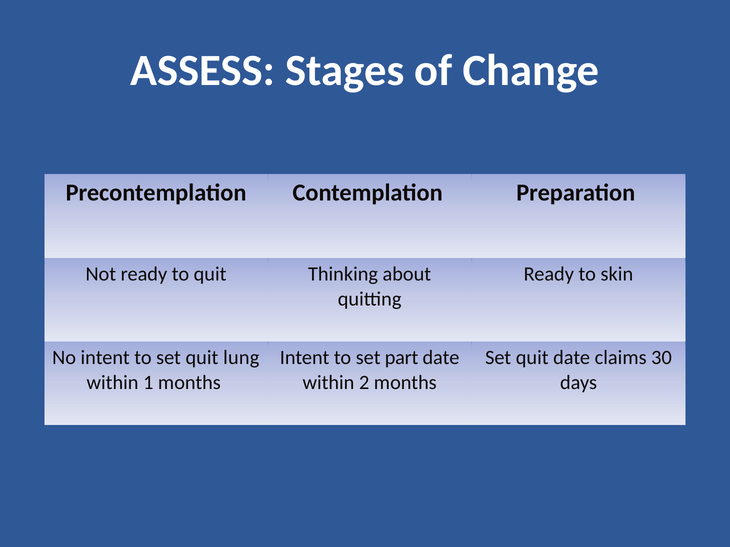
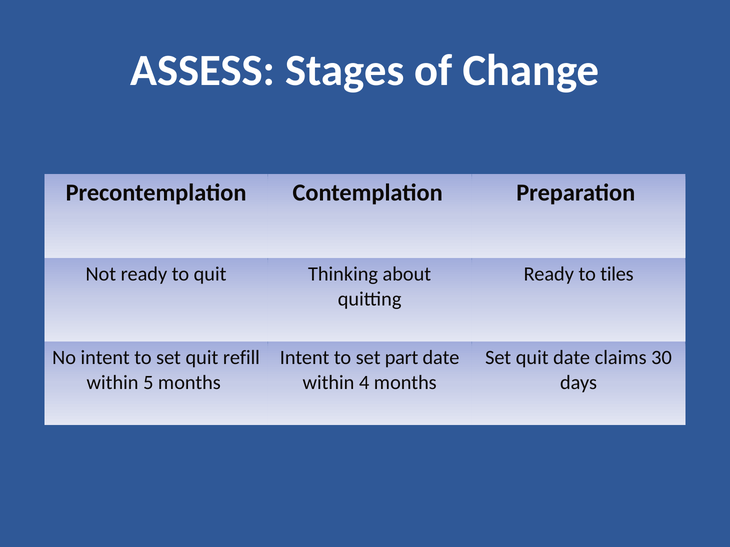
skin: skin -> tiles
lung: lung -> refill
1: 1 -> 5
2: 2 -> 4
